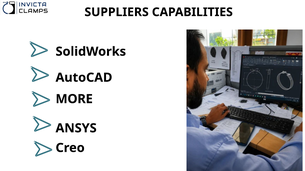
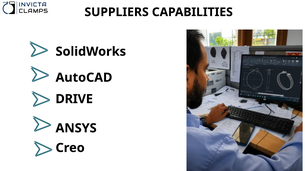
MORE: MORE -> DRIVE
